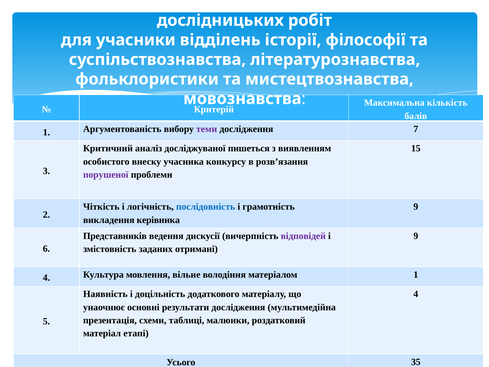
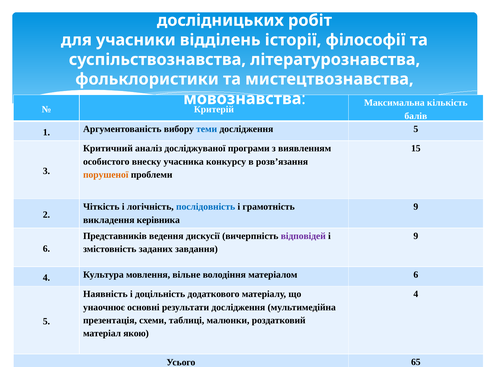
теми colour: purple -> blue
дослідження 7: 7 -> 5
пишеться: пишеться -> програми
порушеної colour: purple -> orange
отримані: отримані -> завдання
матеріалом 1: 1 -> 6
етапі: етапі -> якою
35: 35 -> 65
